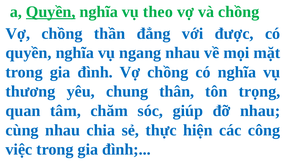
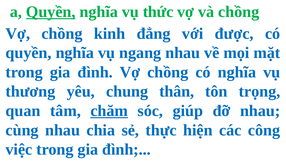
theo: theo -> thức
thần: thần -> kinh
chăm underline: none -> present
